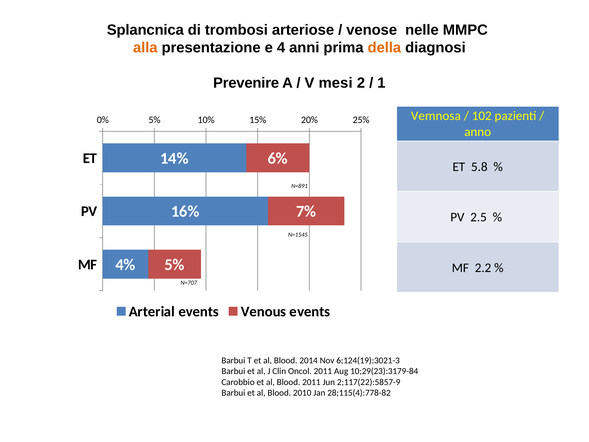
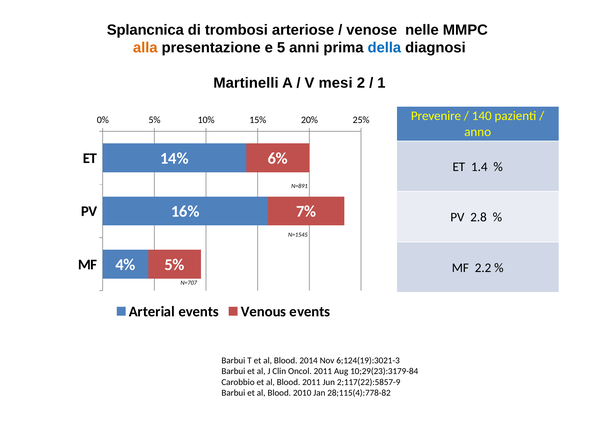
4: 4 -> 5
della colour: orange -> blue
Prevenire: Prevenire -> Martinelli
Vemnosa: Vemnosa -> Prevenire
102: 102 -> 140
5.8: 5.8 -> 1.4
2.5: 2.5 -> 2.8
